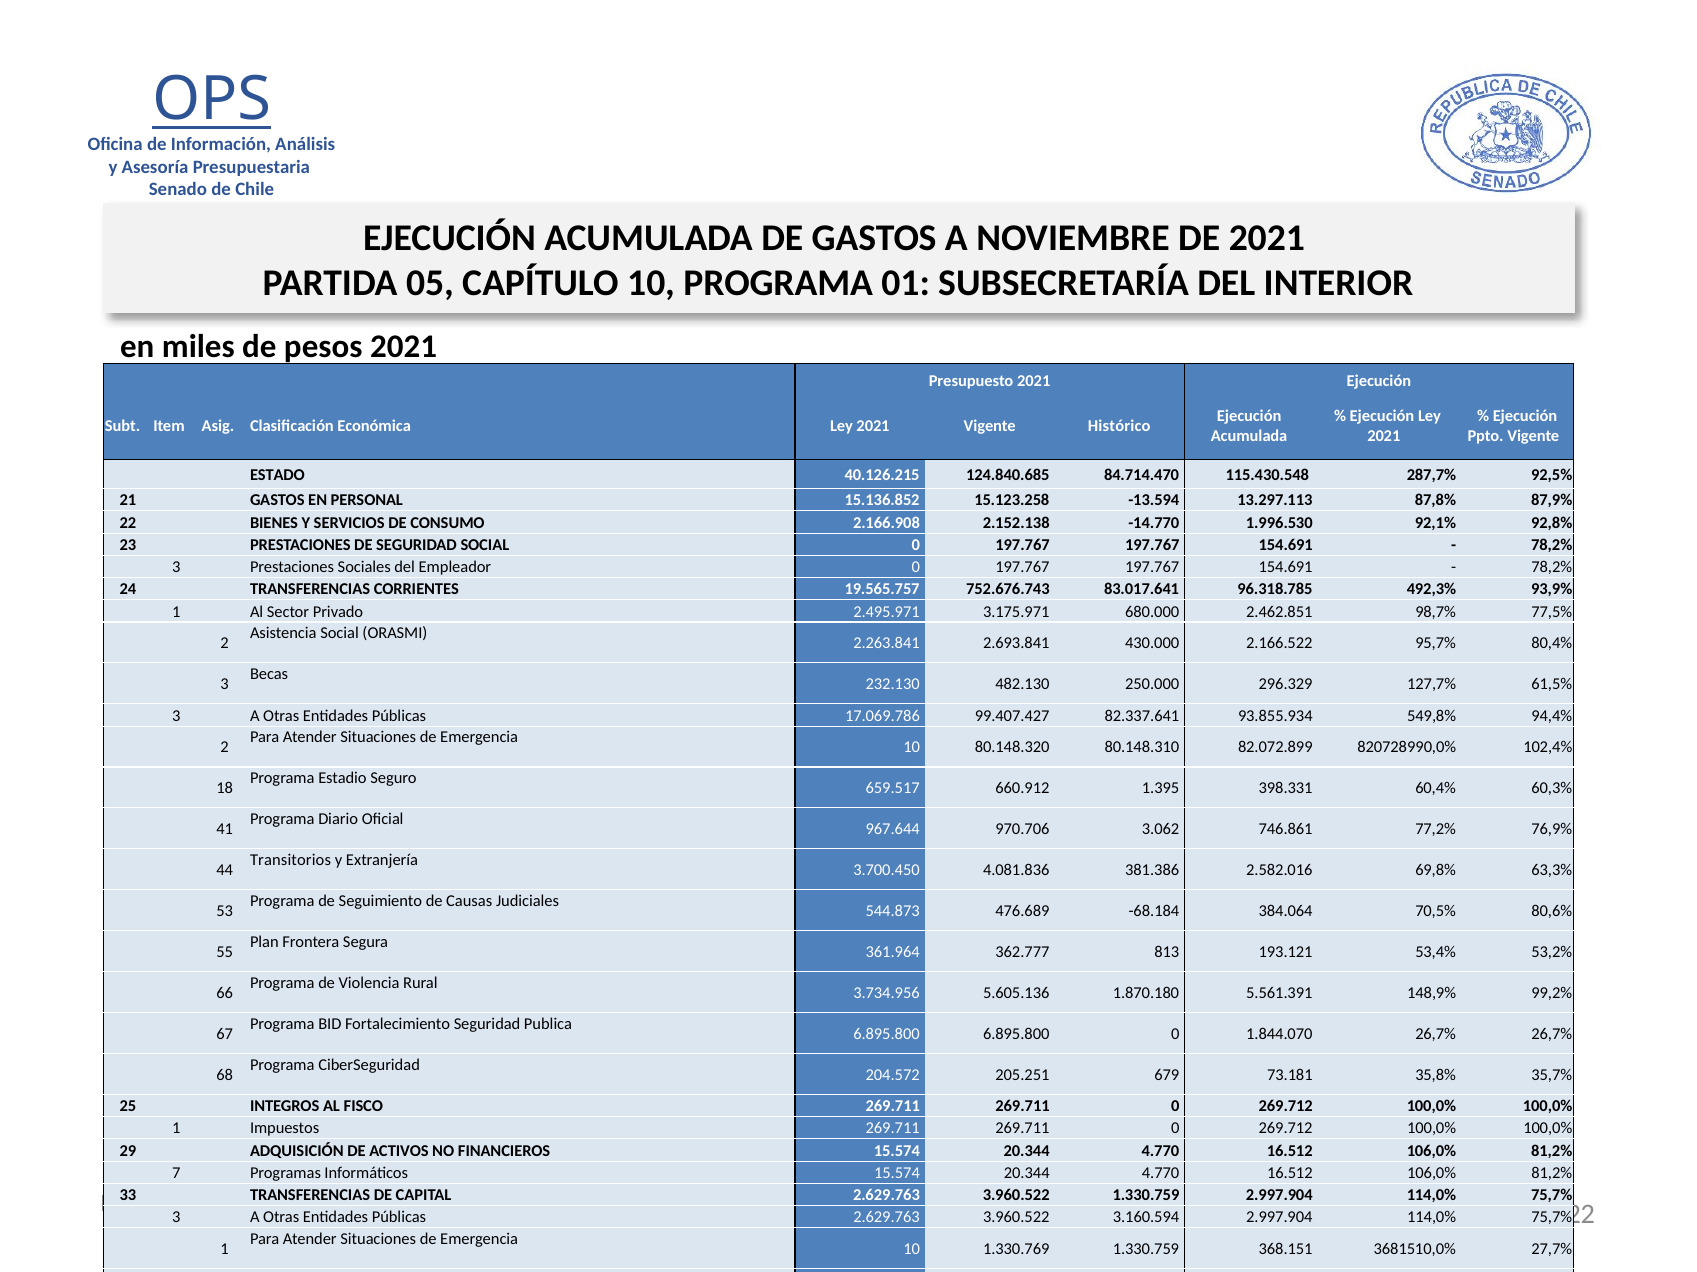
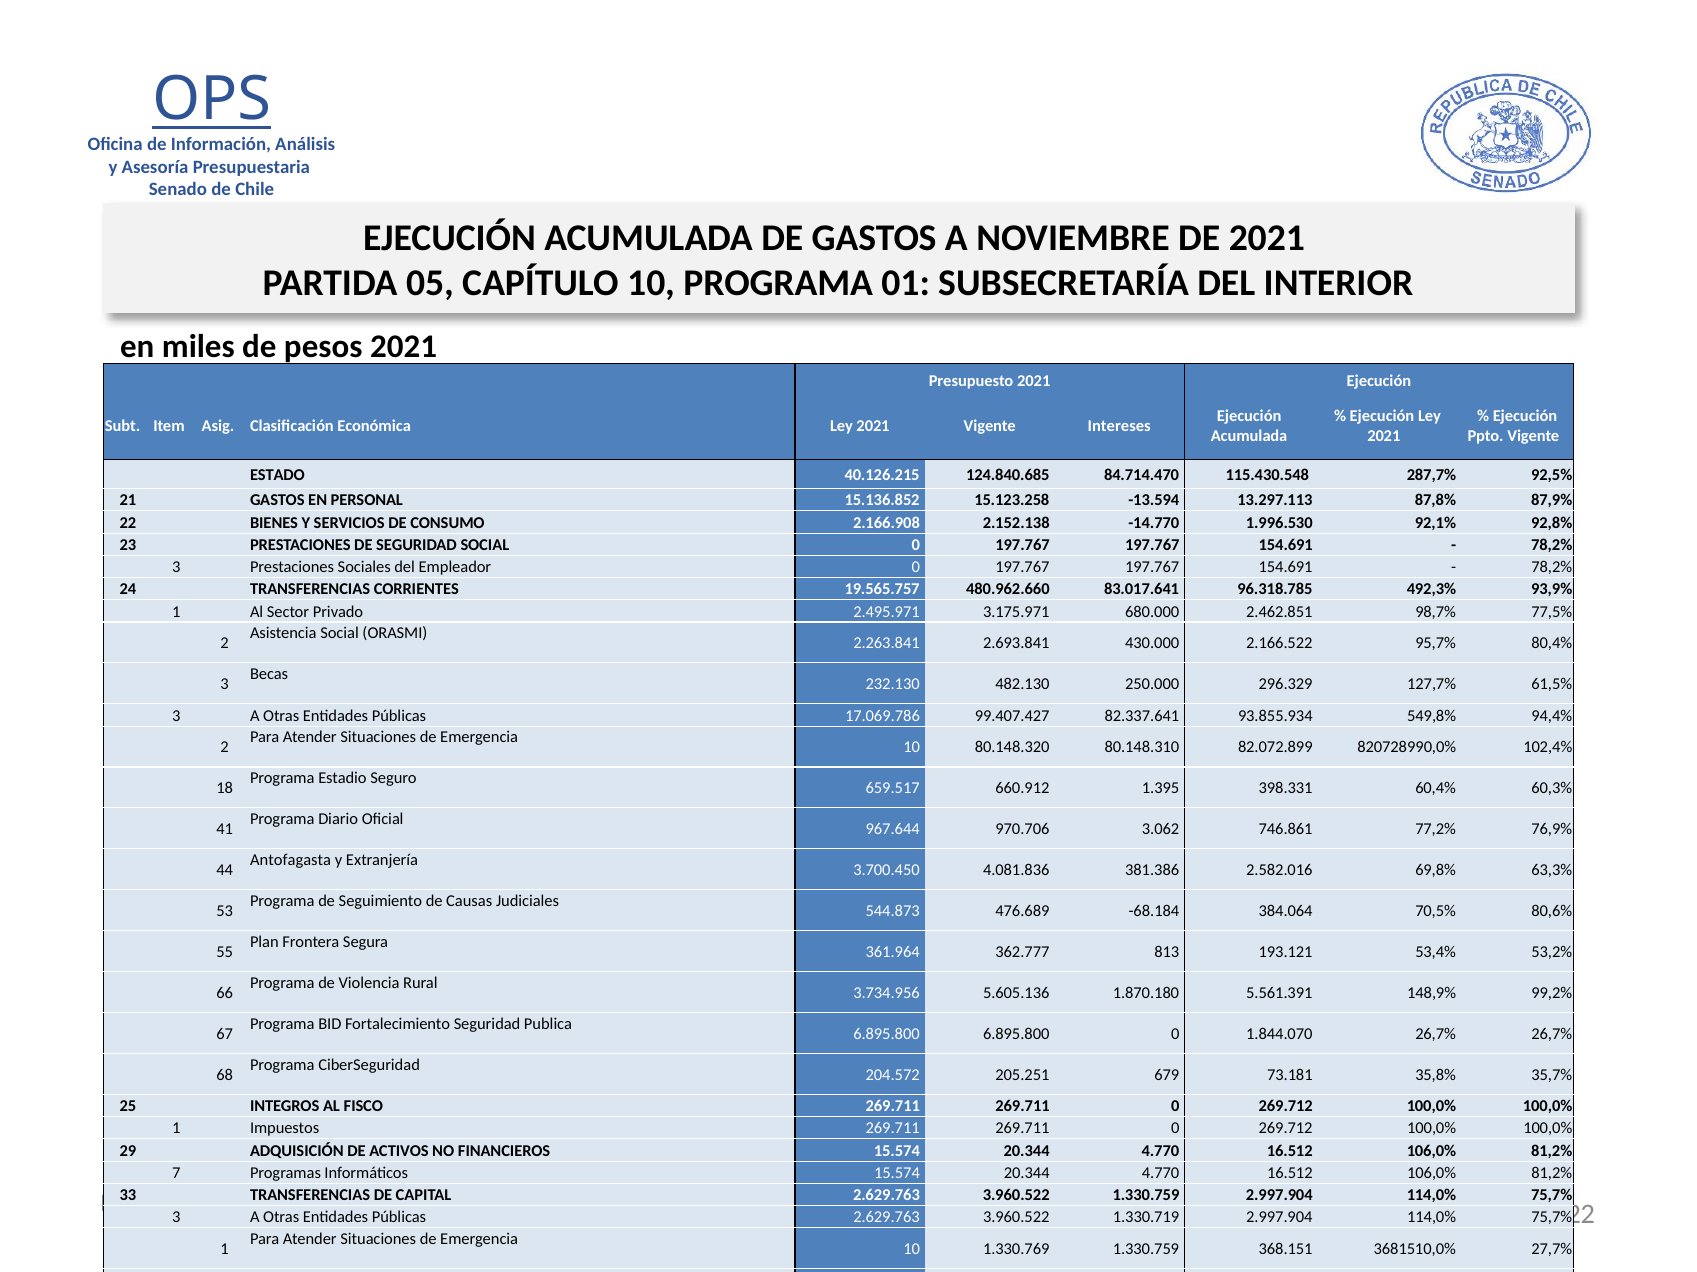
Vigente Histórico: Histórico -> Intereses
752.676.743: 752.676.743 -> 480.962.660
Transitorios: Transitorios -> Antofagasta
3.160.594: 3.160.594 -> 1.330.719
